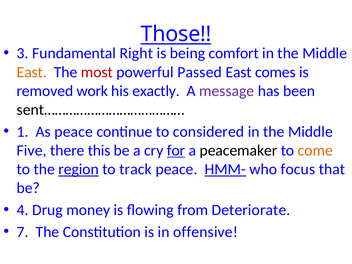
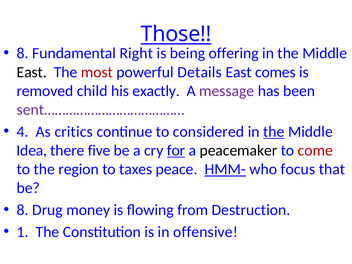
3 at (23, 53): 3 -> 8
comfort: comfort -> offering
East at (32, 72) colour: orange -> black
Passed: Passed -> Details
work: work -> child
sent………………………………… colour: black -> purple
1: 1 -> 4
As peace: peace -> critics
the at (274, 132) underline: none -> present
Five: Five -> Idea
this: this -> five
come colour: orange -> red
region underline: present -> none
track: track -> taxes
4 at (23, 210): 4 -> 8
Deteriorate: Deteriorate -> Destruction
7: 7 -> 1
